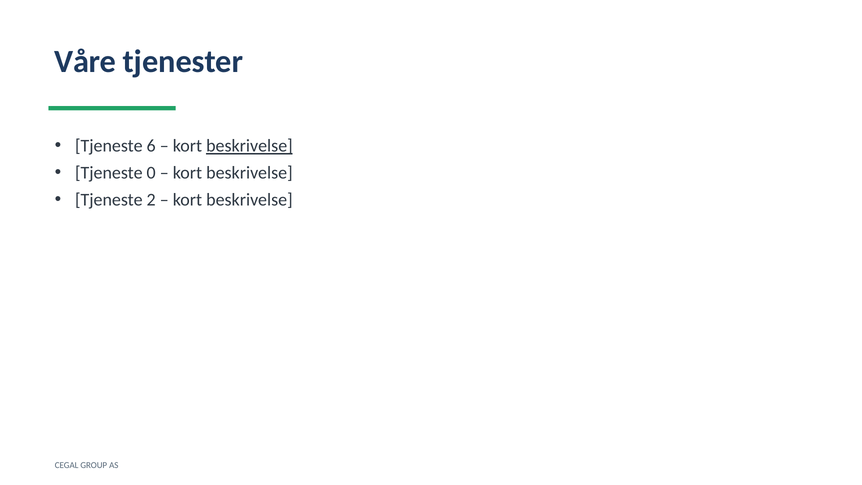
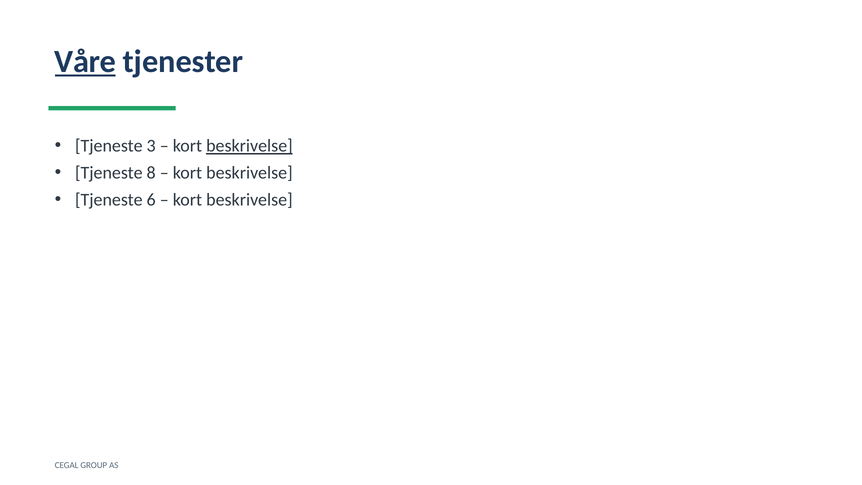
Våre underline: none -> present
6: 6 -> 3
0: 0 -> 8
2: 2 -> 6
